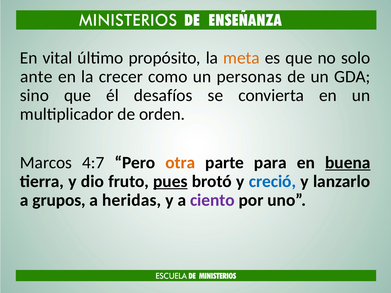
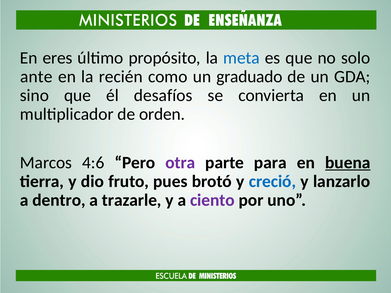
vital: vital -> eres
meta colour: orange -> blue
crecer: crecer -> recién
personas: personas -> graduado
4:7: 4:7 -> 4:6
otra colour: orange -> purple
pues underline: present -> none
grupos: grupos -> dentro
heridas: heridas -> trazarle
